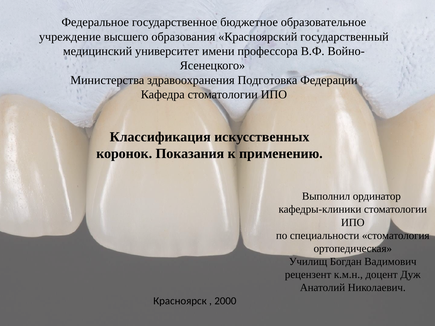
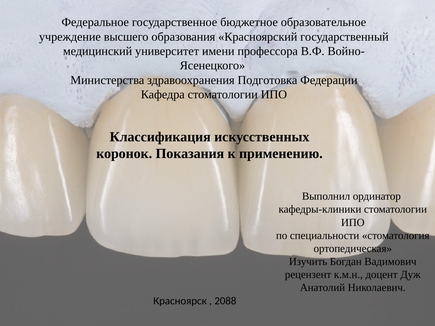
Училищ: Училищ -> Изучить
2000: 2000 -> 2088
